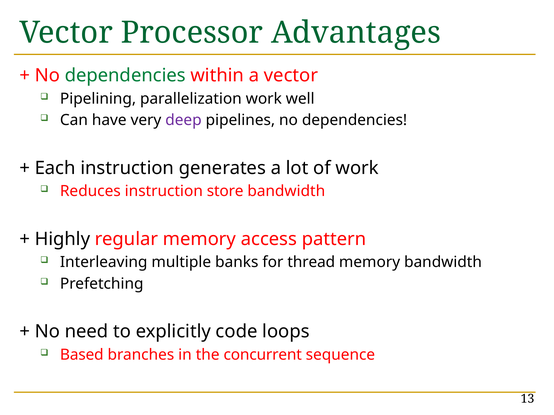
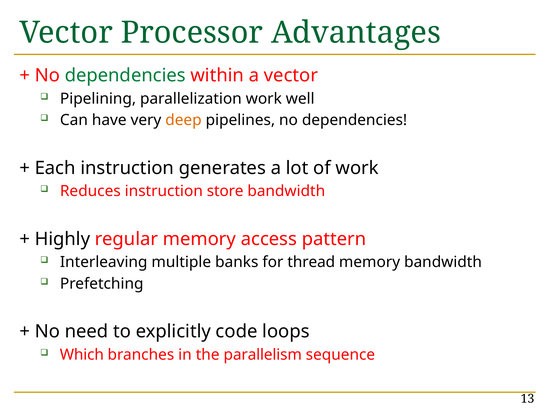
deep colour: purple -> orange
Based: Based -> Which
concurrent: concurrent -> parallelism
